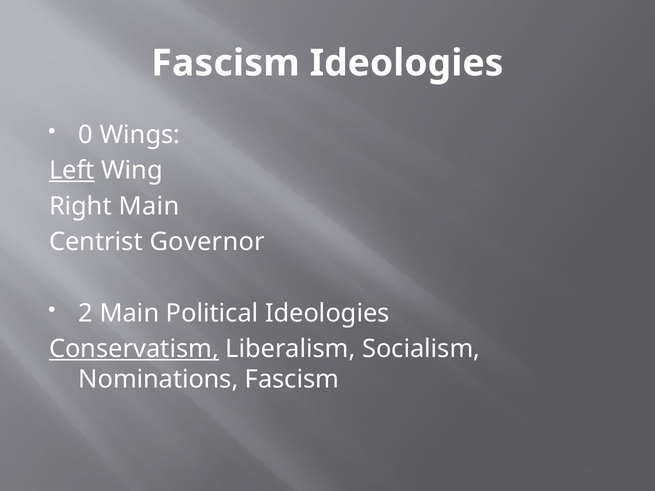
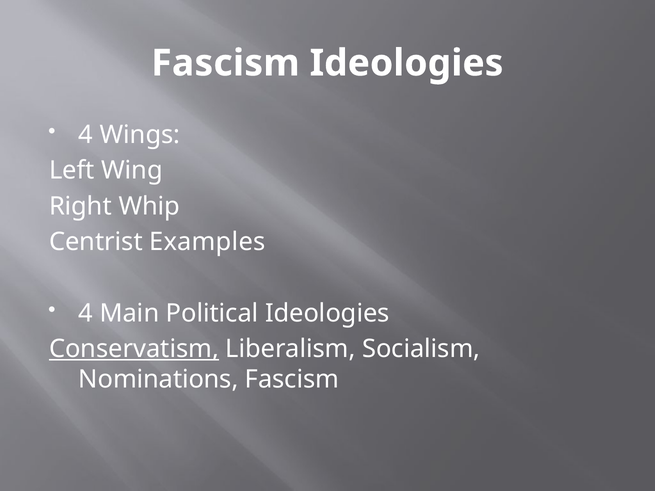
0 at (86, 135): 0 -> 4
Left underline: present -> none
Right Main: Main -> Whip
Governor: Governor -> Examples
2 at (86, 313): 2 -> 4
